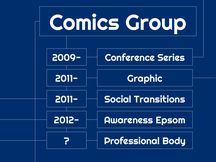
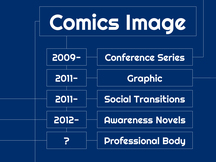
Group: Group -> Image
Epsom: Epsom -> Novels
